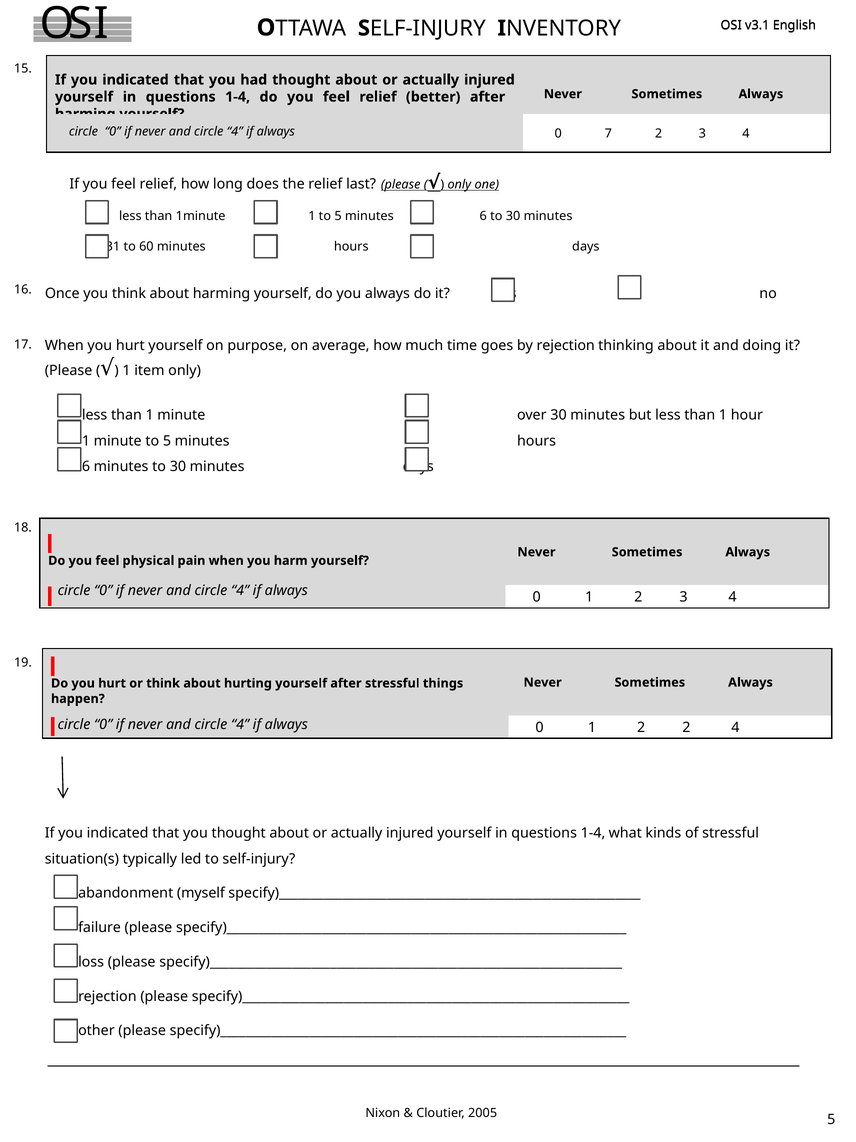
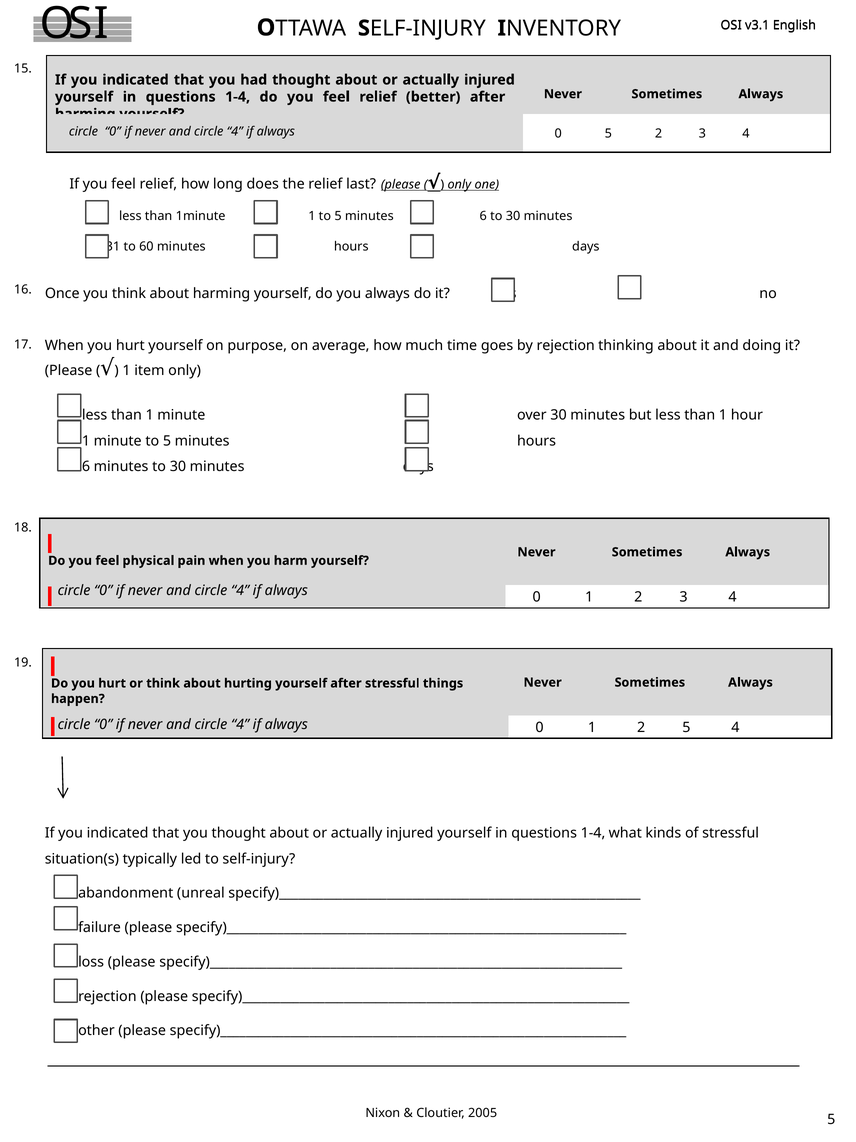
0 7: 7 -> 5
2 2: 2 -> 5
myself: myself -> unreal
